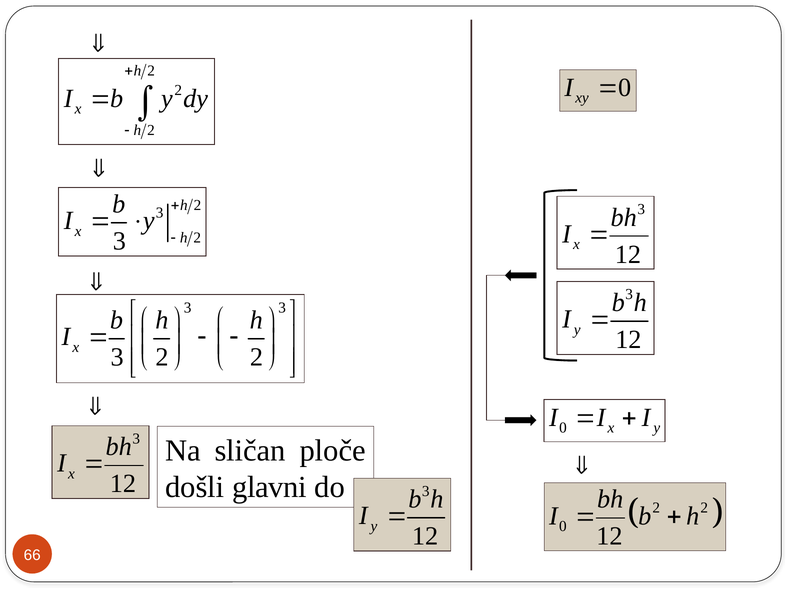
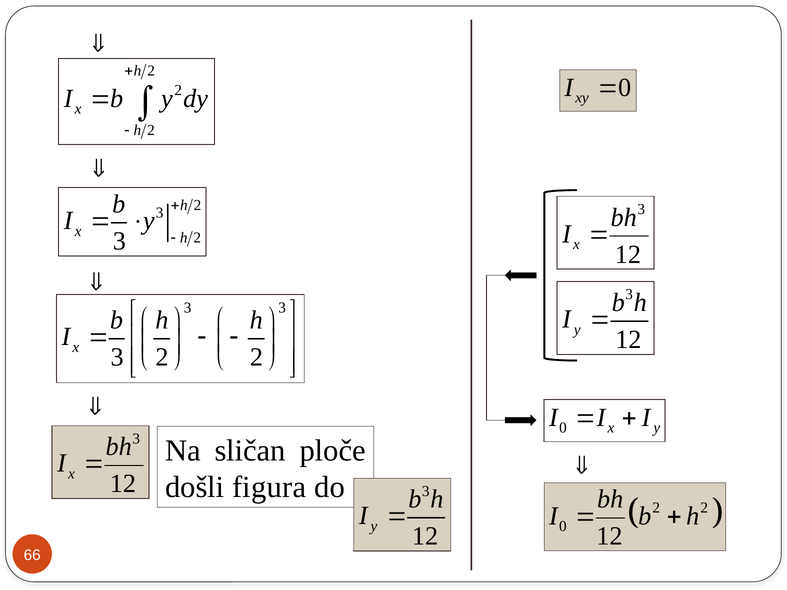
glavni: glavni -> figura
